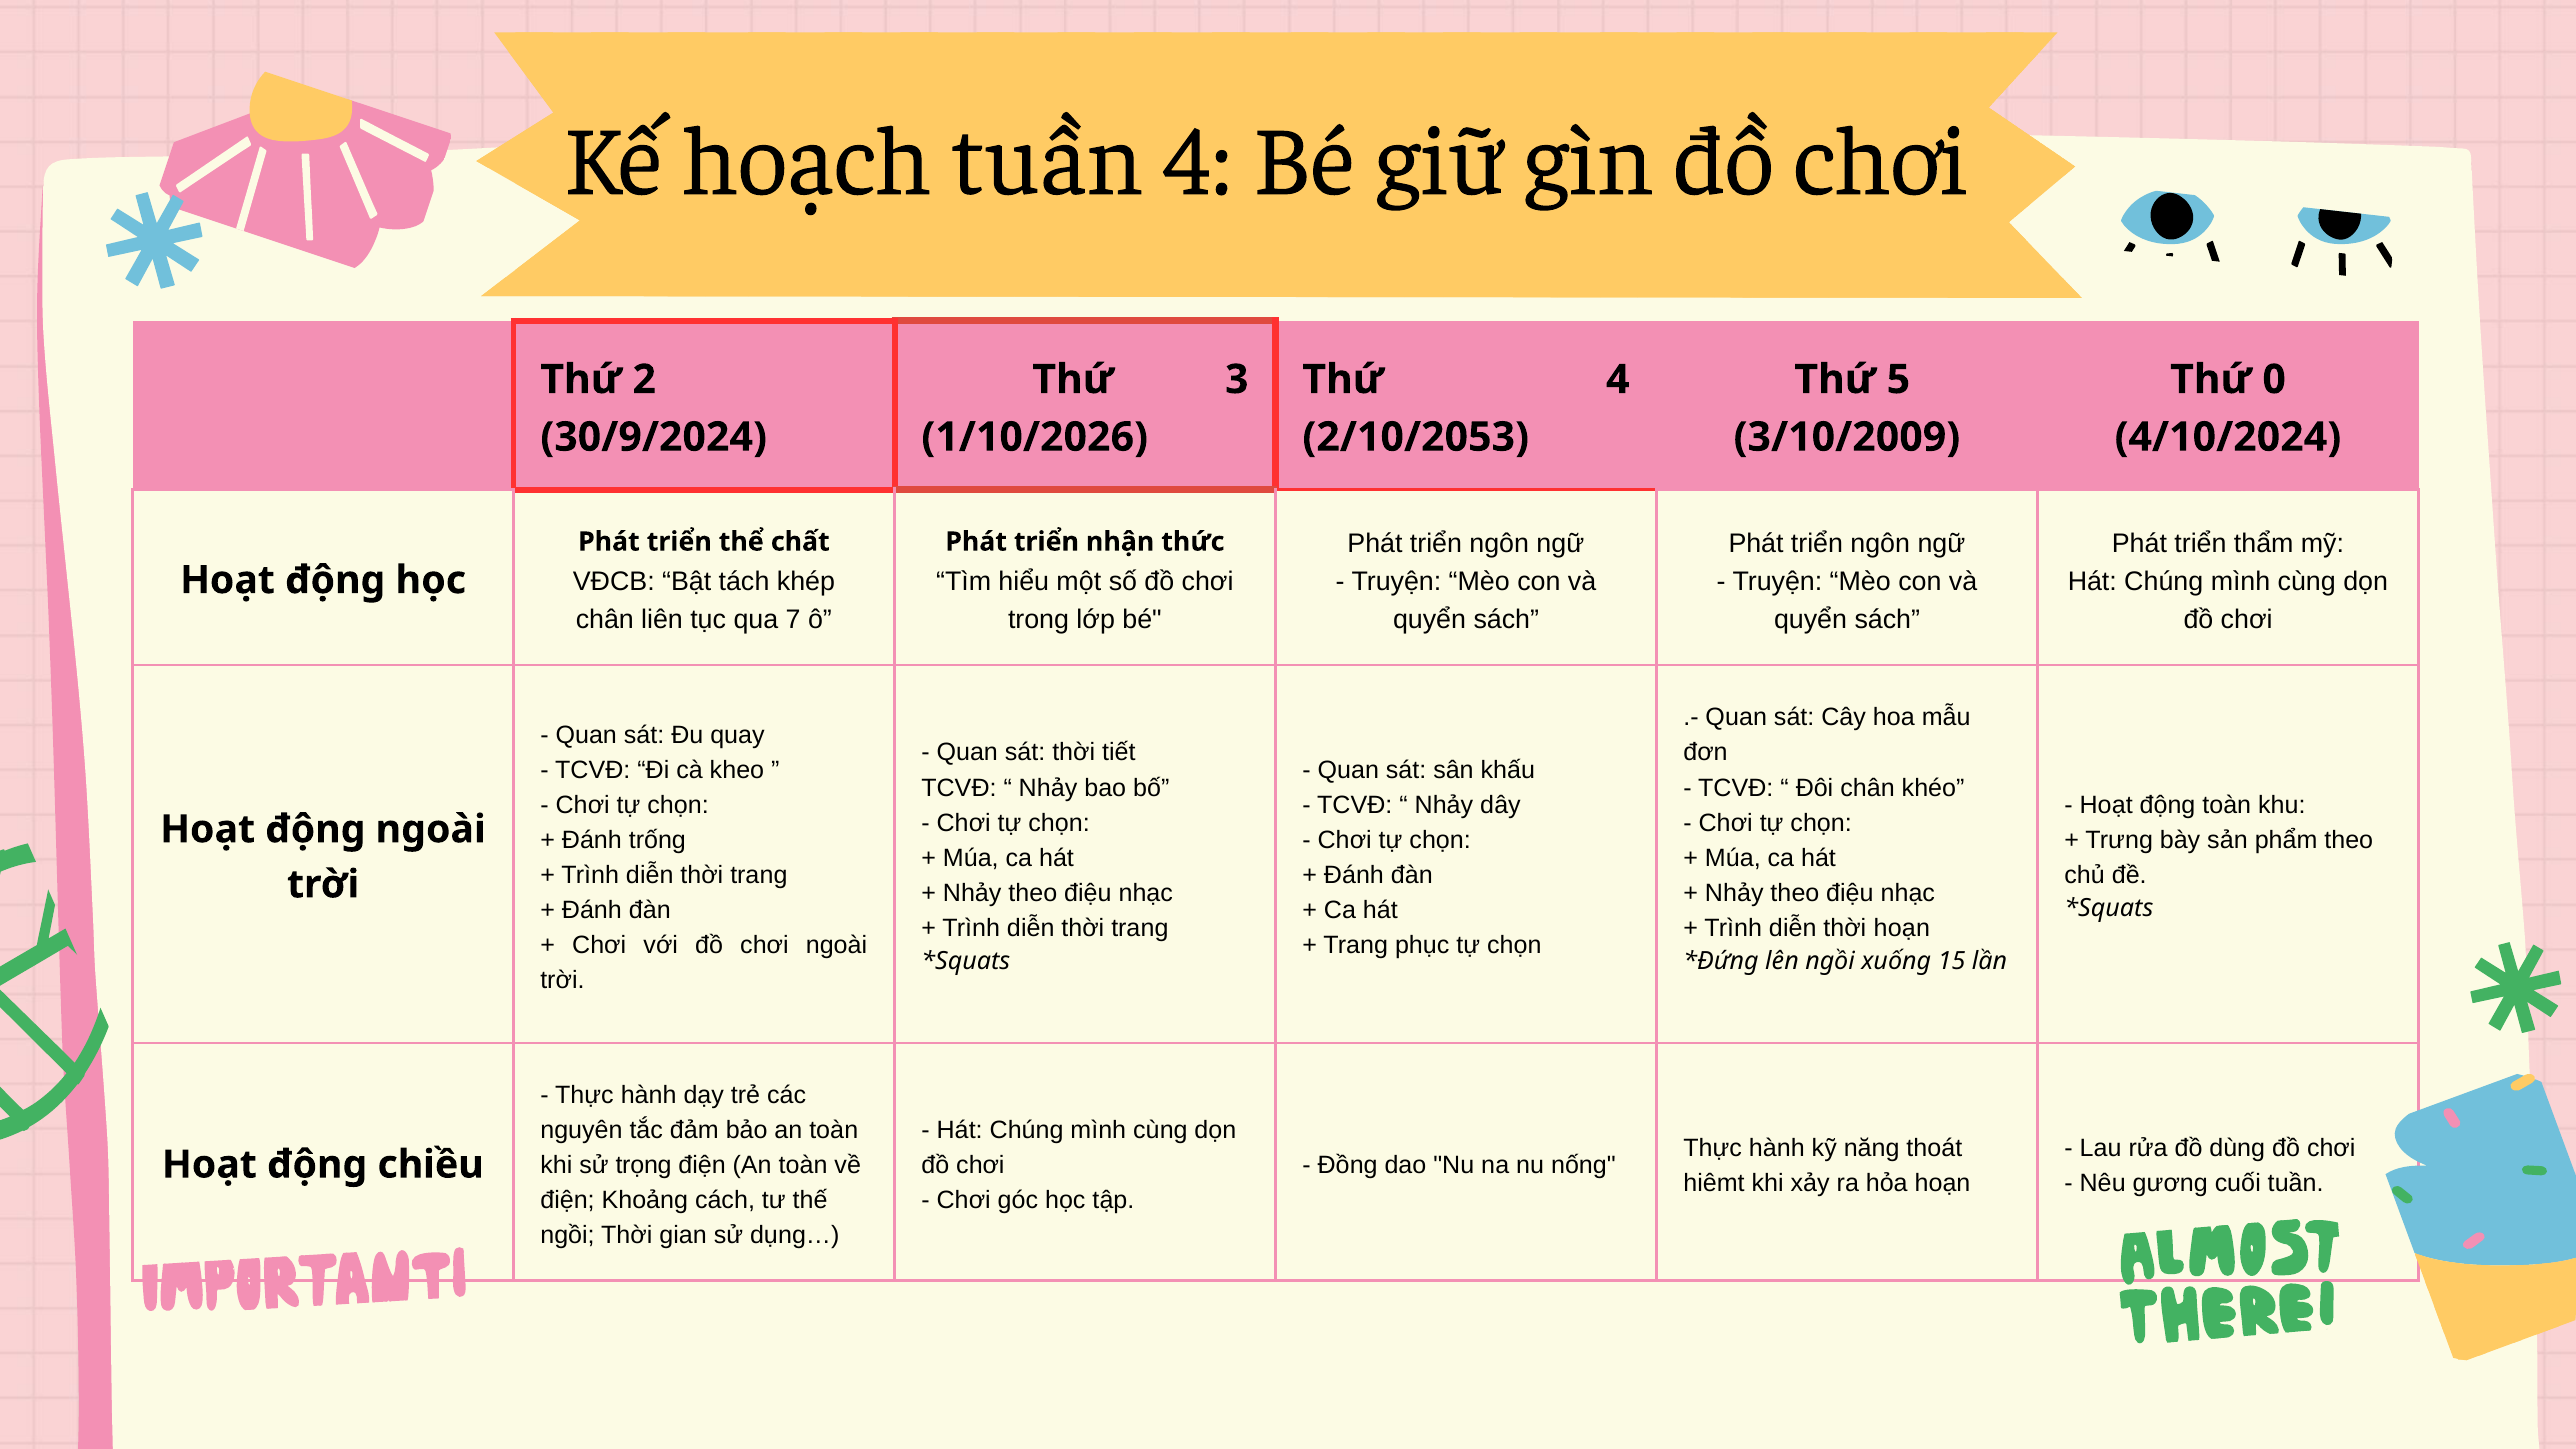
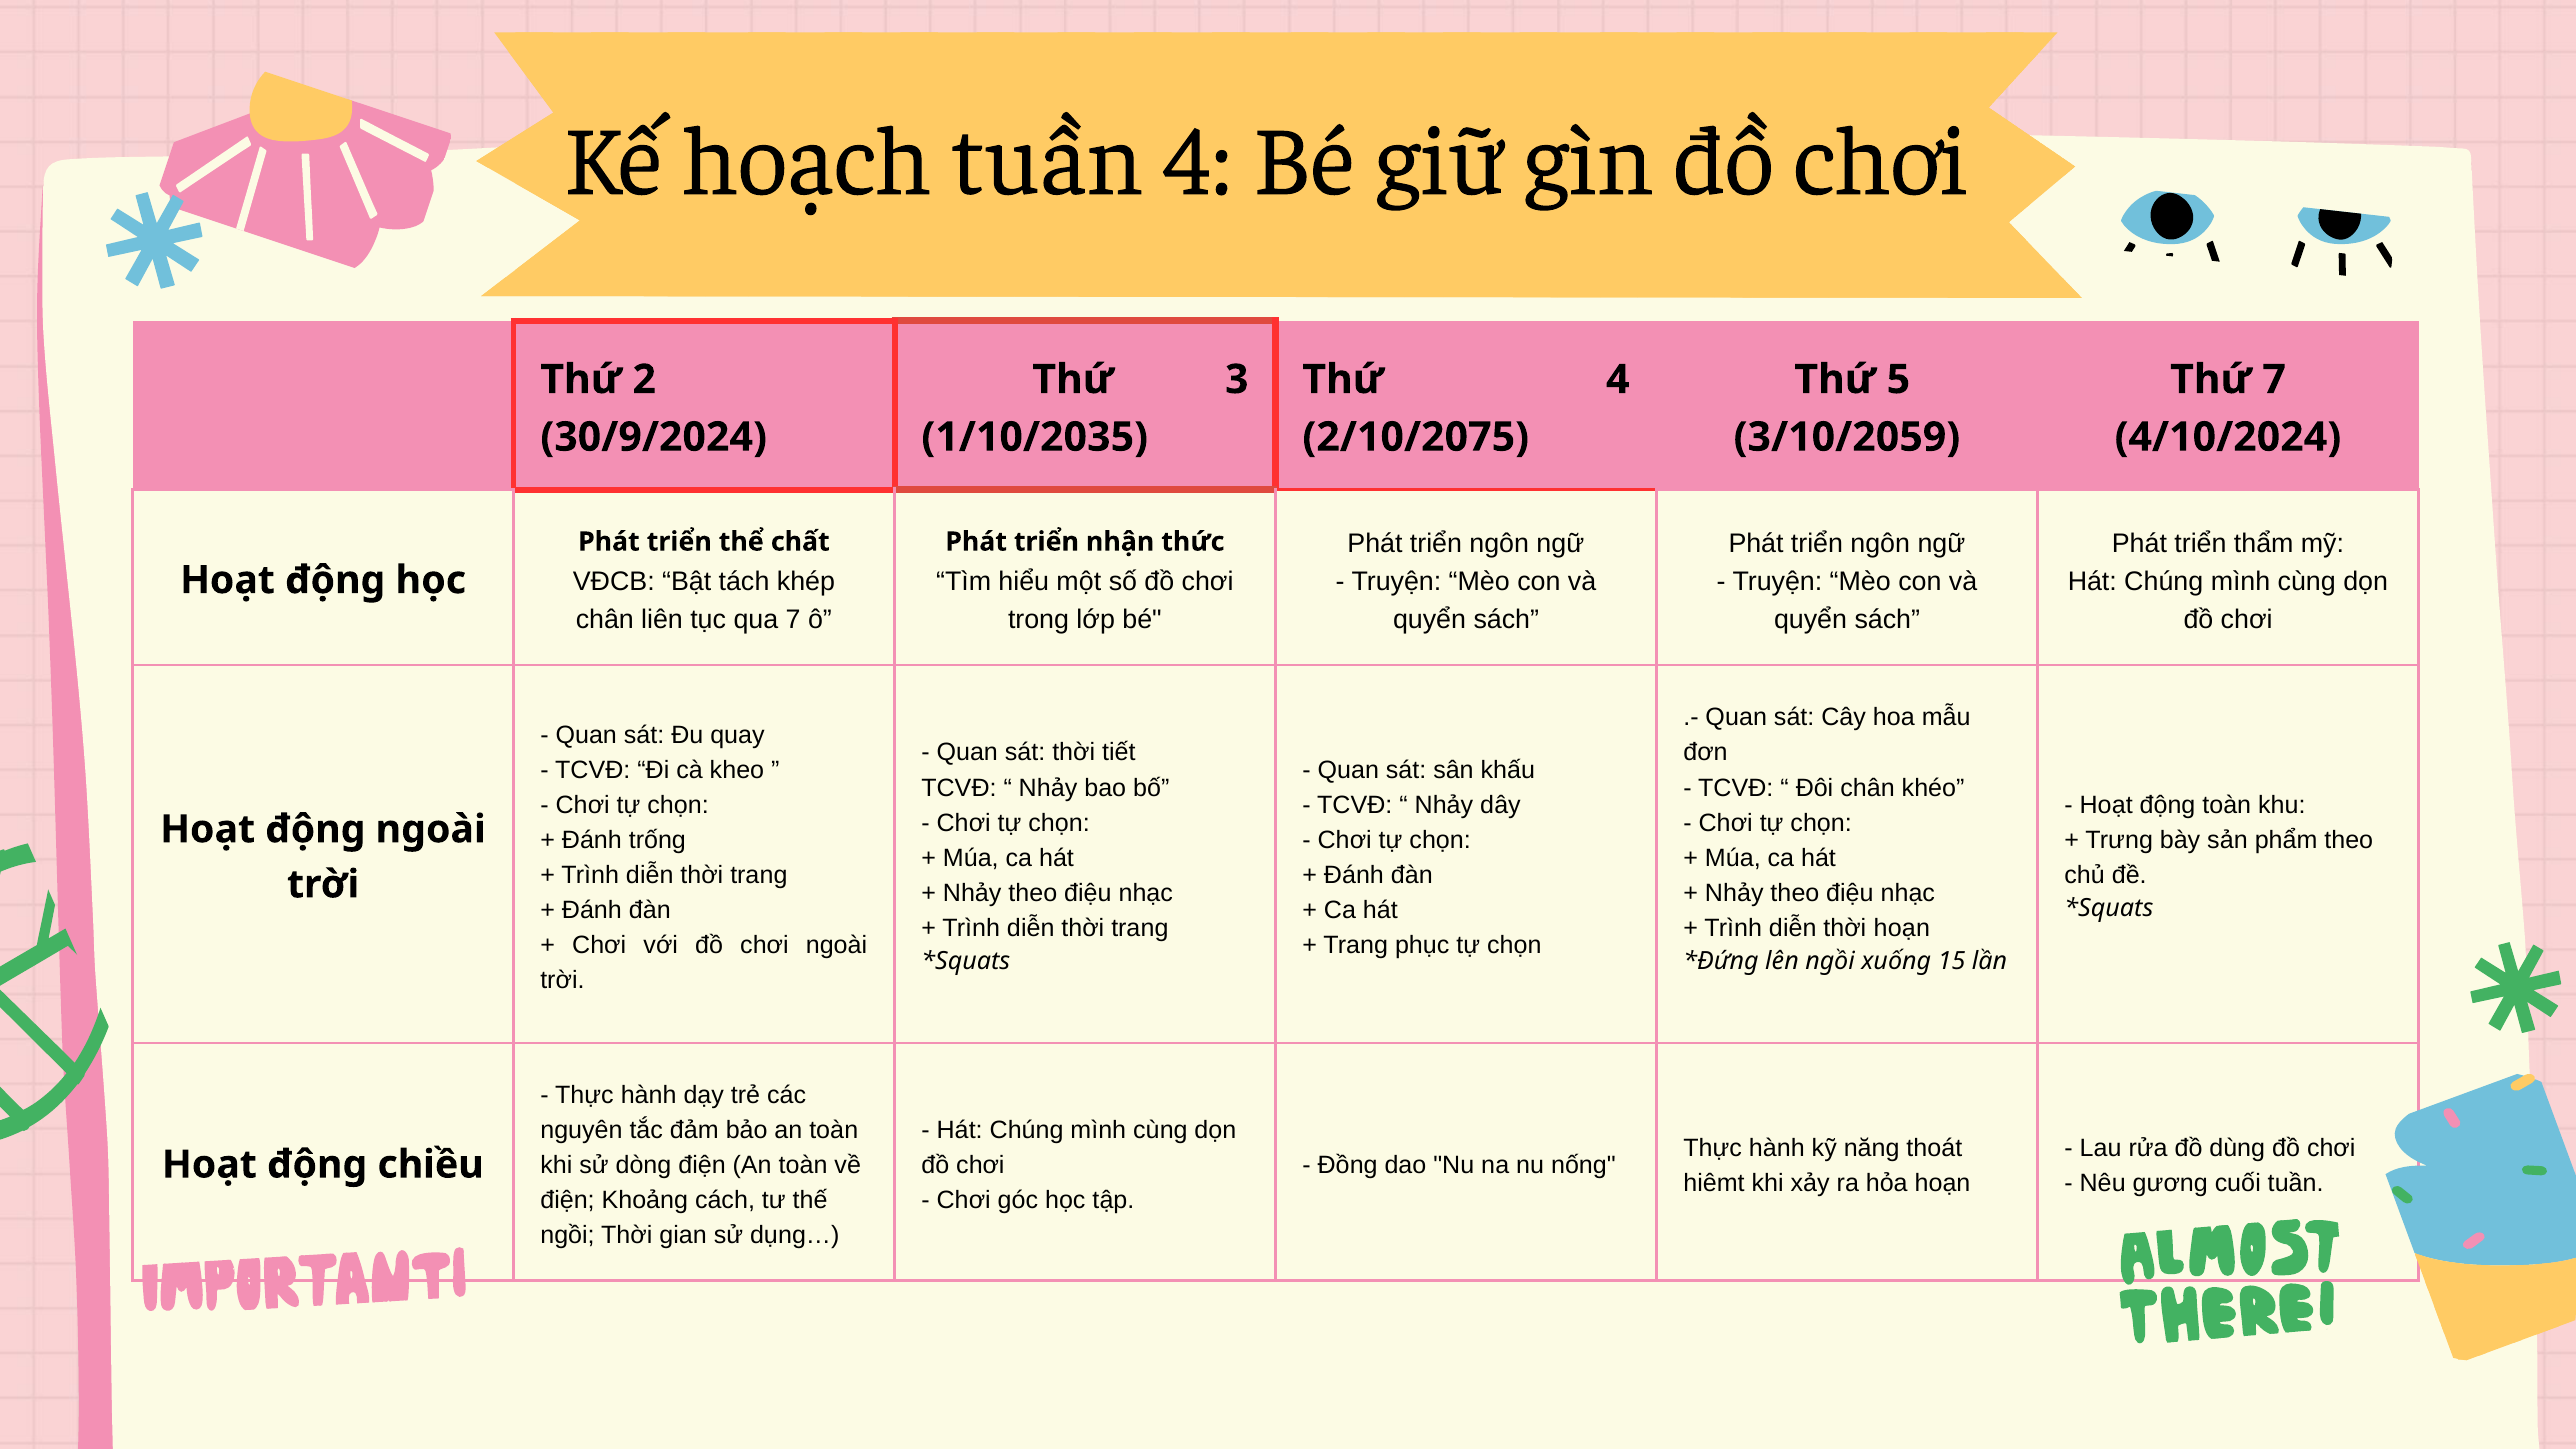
Thứ 0: 0 -> 7
1/10/2026: 1/10/2026 -> 1/10/2035
2/10/2053: 2/10/2053 -> 2/10/2075
3/10/2009: 3/10/2009 -> 3/10/2059
trọng: trọng -> dòng
